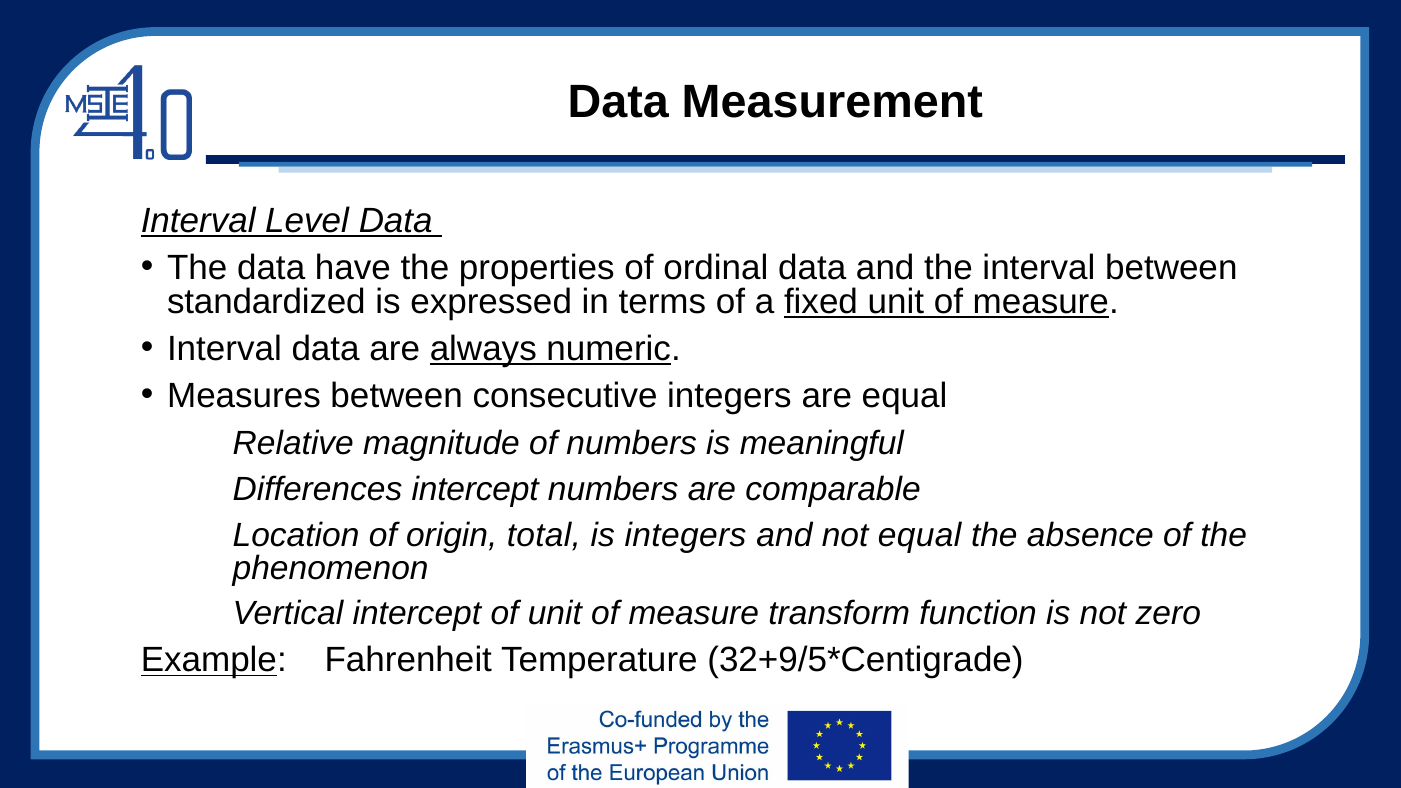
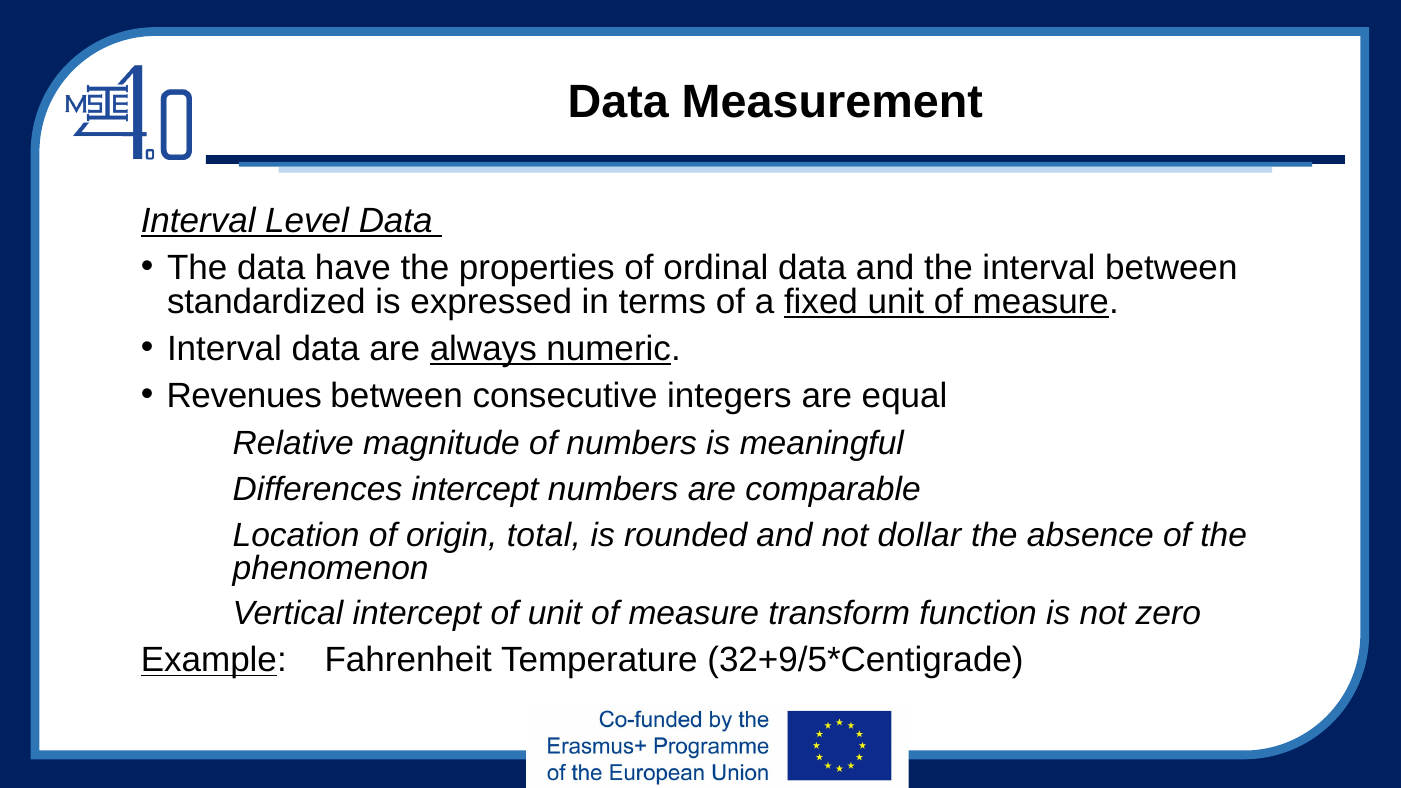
Measures: Measures -> Revenues
is integers: integers -> rounded
not equal: equal -> dollar
